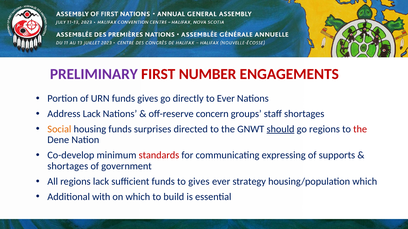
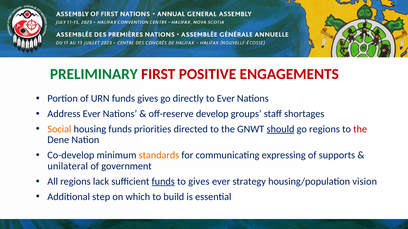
PRELIMINARY colour: purple -> green
NUMBER: NUMBER -> POSITIVE
Address Lack: Lack -> Ever
concern: concern -> develop
surprises: surprises -> priorities
standards colour: red -> orange
shortages at (68, 167): shortages -> unilateral
funds at (163, 182) underline: none -> present
housing/population which: which -> vision
with: with -> step
